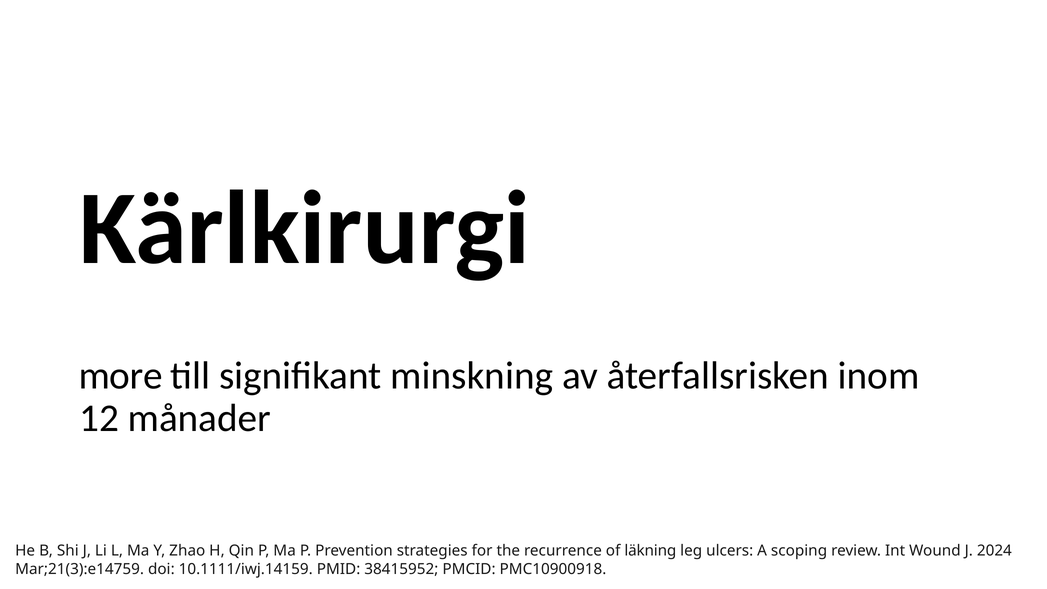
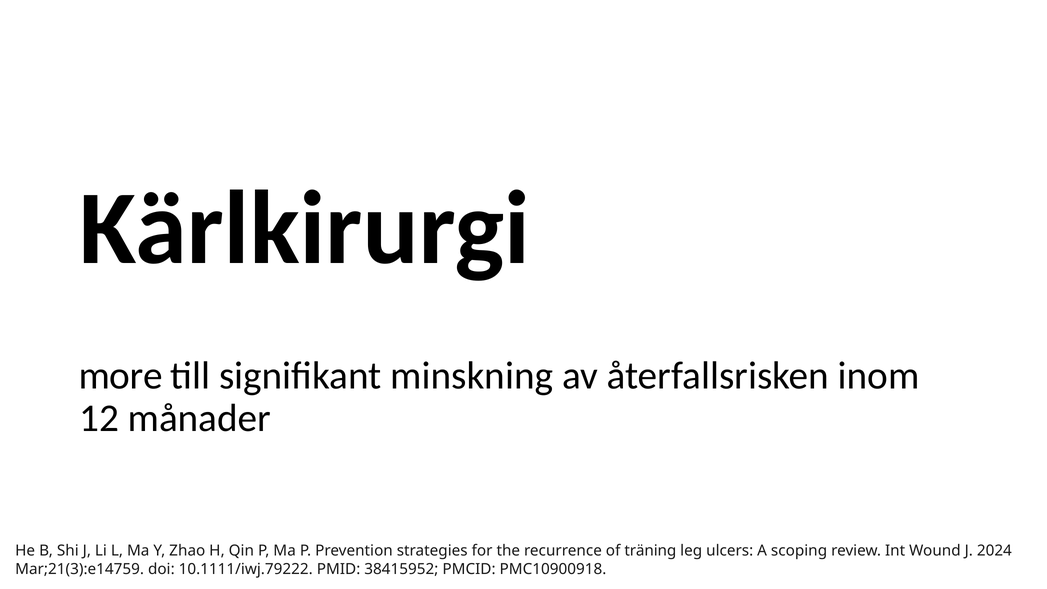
läkning: läkning -> träning
10.1111/iwj.14159: 10.1111/iwj.14159 -> 10.1111/iwj.79222
